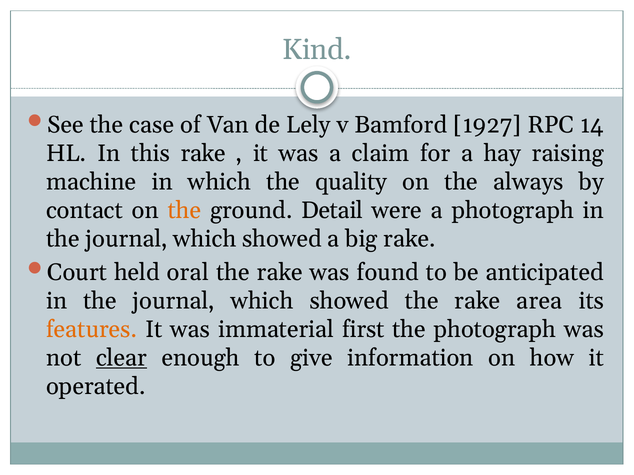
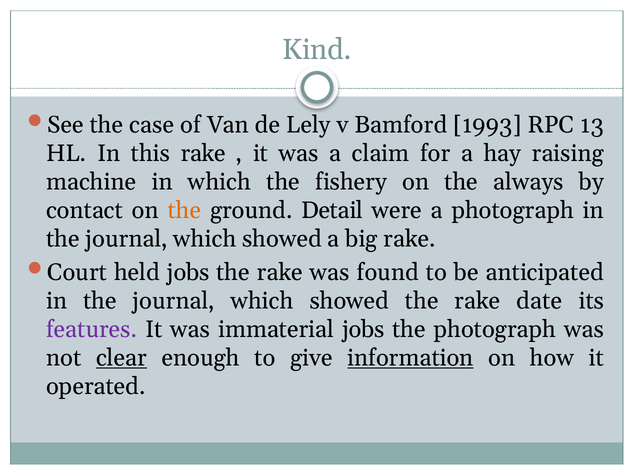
1927: 1927 -> 1993
14: 14 -> 13
quality: quality -> fishery
held oral: oral -> jobs
area: area -> date
features colour: orange -> purple
immaterial first: first -> jobs
information underline: none -> present
